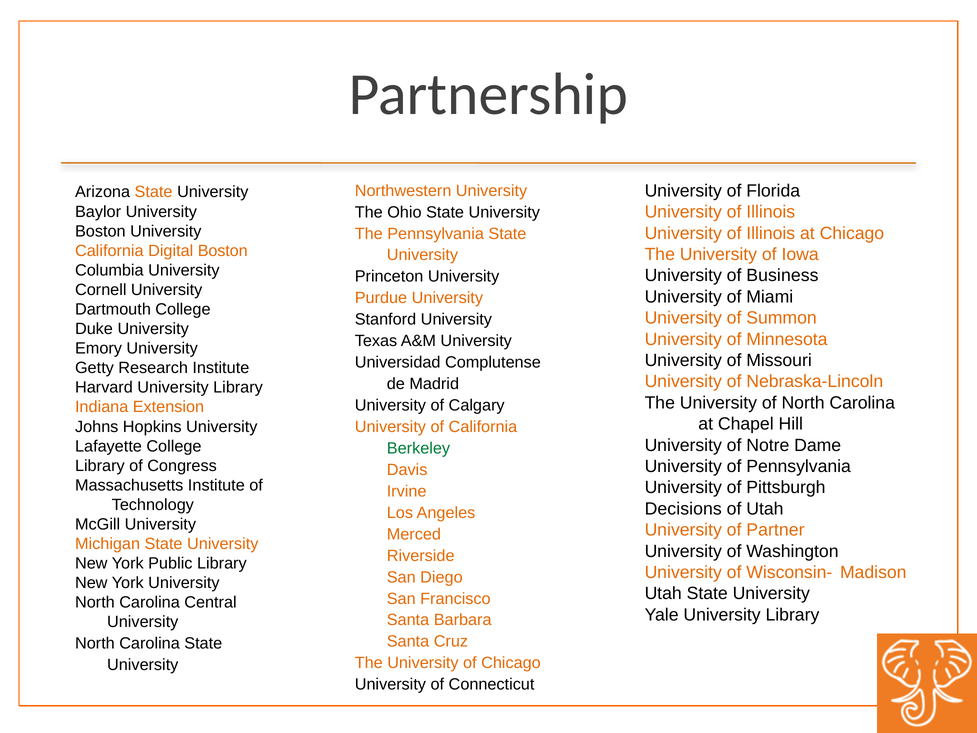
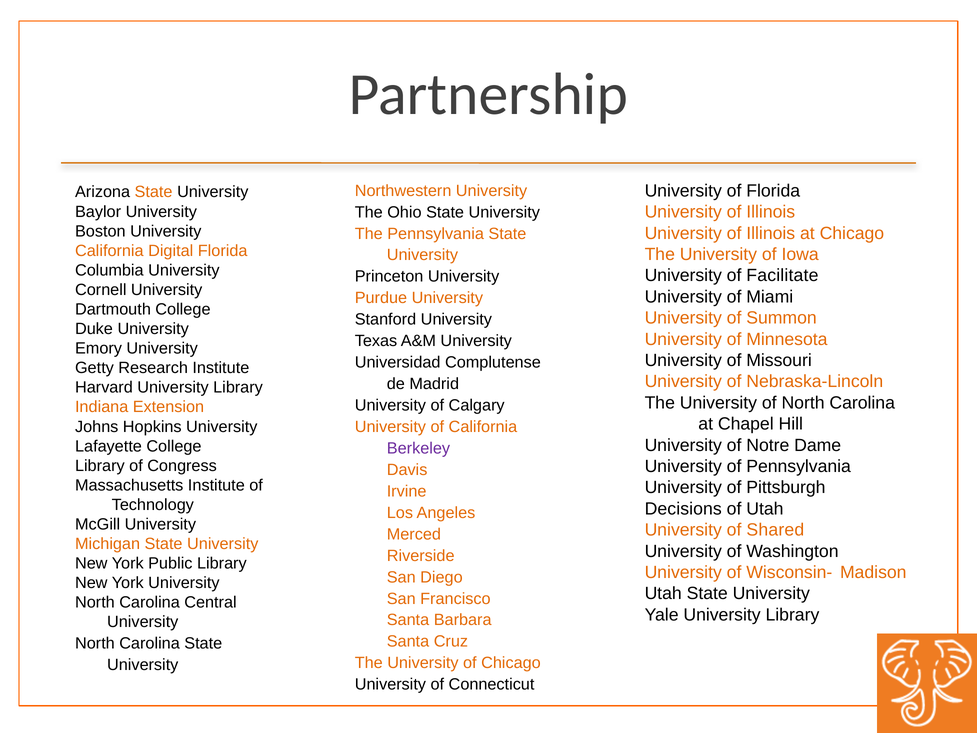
Digital Boston: Boston -> Florida
Business: Business -> Facilitate
Berkeley colour: green -> purple
Partner: Partner -> Shared
